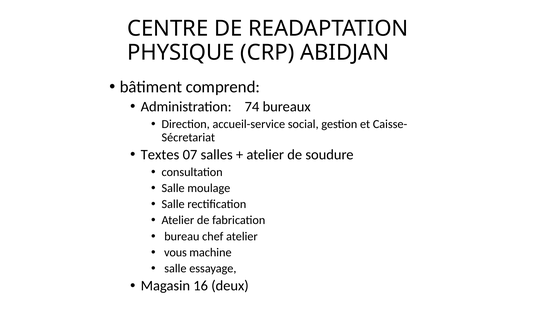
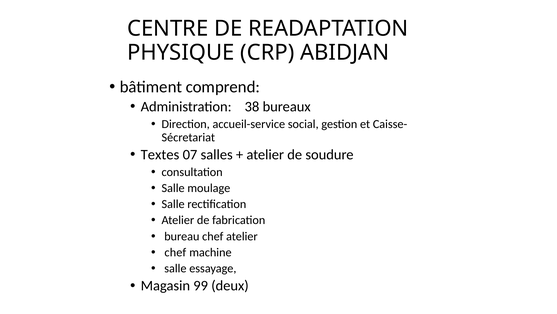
74: 74 -> 38
vous at (175, 252): vous -> chef
16: 16 -> 99
